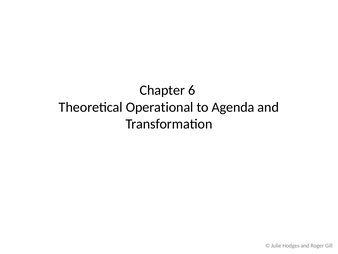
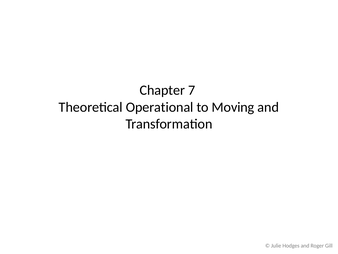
6: 6 -> 7
Agenda: Agenda -> Moving
